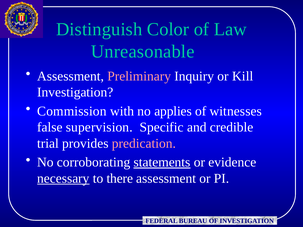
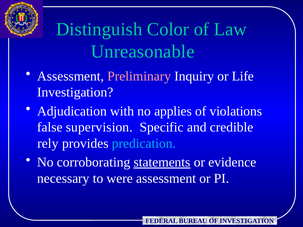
Kill: Kill -> Life
Commission: Commission -> Adjudication
witnesses: witnesses -> violations
trial: trial -> rely
predication colour: pink -> light blue
necessary underline: present -> none
there: there -> were
